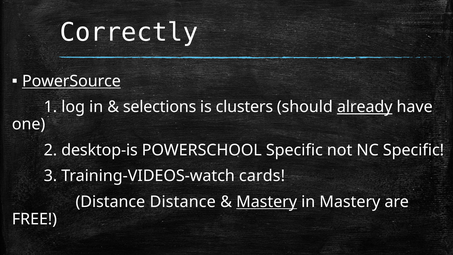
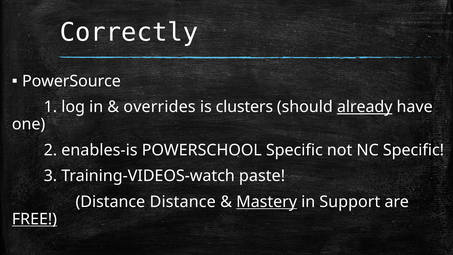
PowerSource underline: present -> none
selections: selections -> overrides
desktop-is: desktop-is -> enables-is
cards: cards -> paste
in Mastery: Mastery -> Support
FREE underline: none -> present
